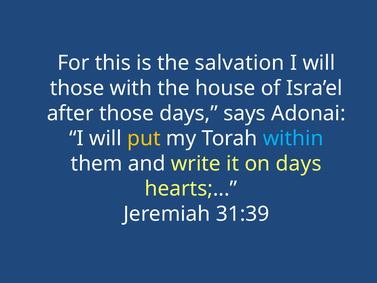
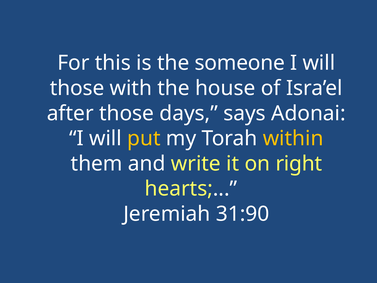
salvation: salvation -> someone
within colour: light blue -> yellow
on days: days -> right
31:39: 31:39 -> 31:90
